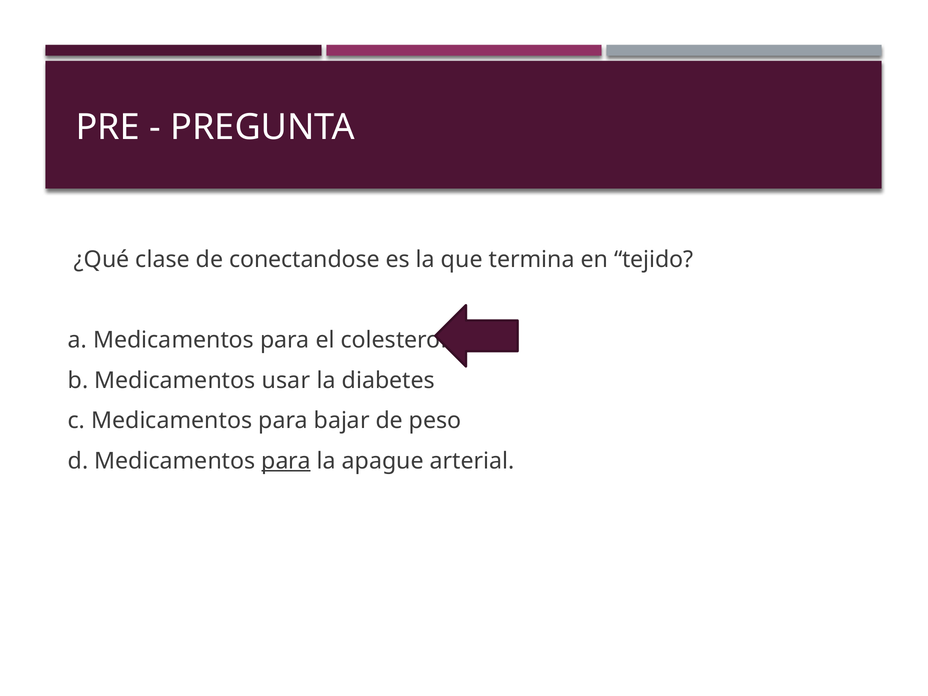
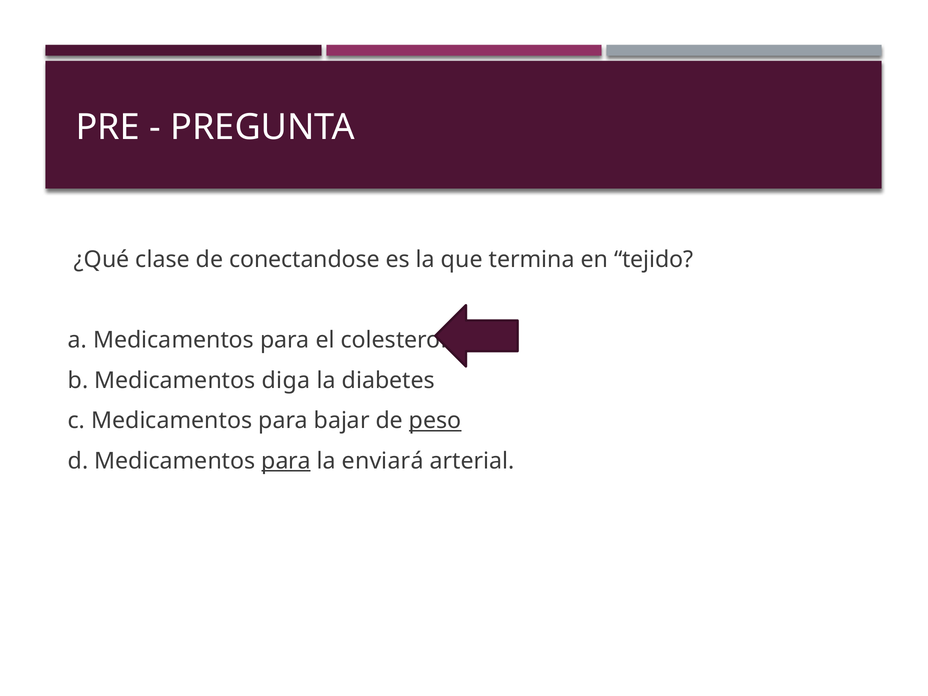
usar: usar -> diga
peso underline: none -> present
apague: apague -> enviará
